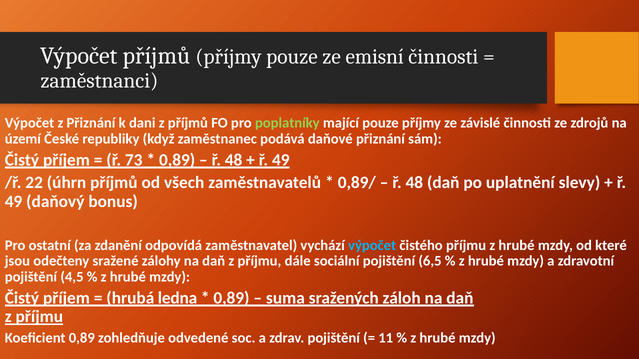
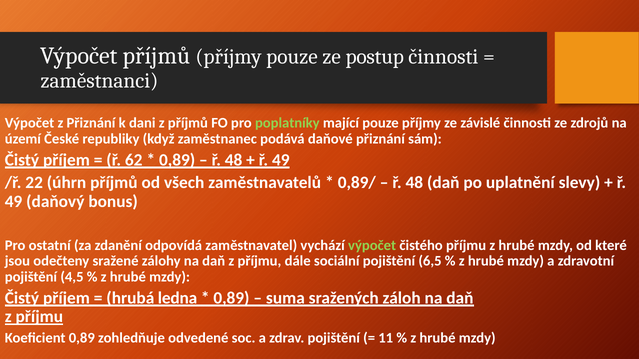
emisní: emisní -> postup
73: 73 -> 62
výpočet at (372, 246) colour: light blue -> light green
